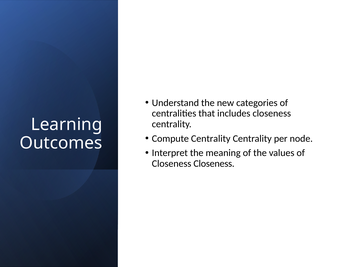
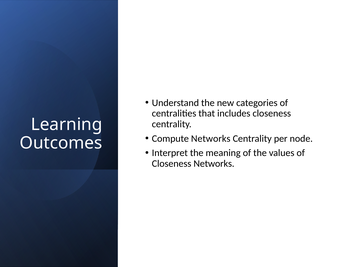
Compute Centrality: Centrality -> Networks
Closeness Closeness: Closeness -> Networks
